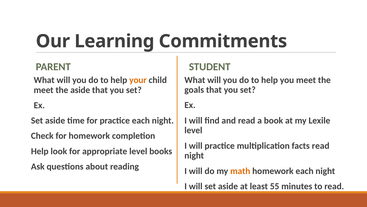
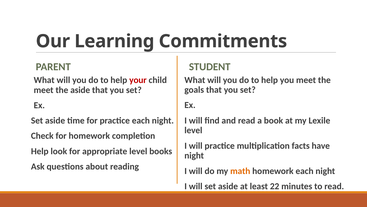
your colour: orange -> red
facts read: read -> have
55: 55 -> 22
